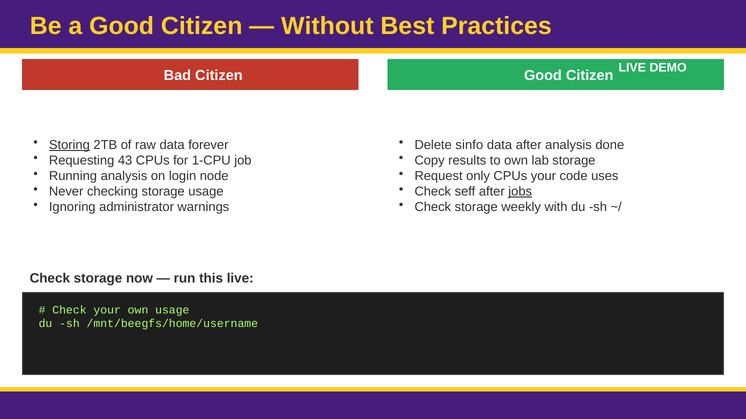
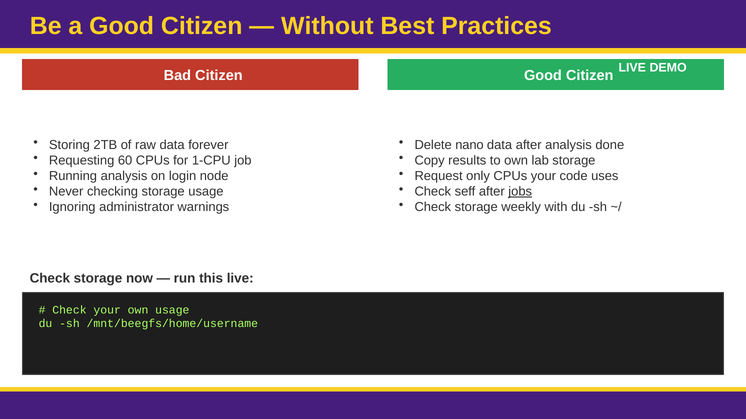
Storing underline: present -> none
sinfo: sinfo -> nano
43: 43 -> 60
